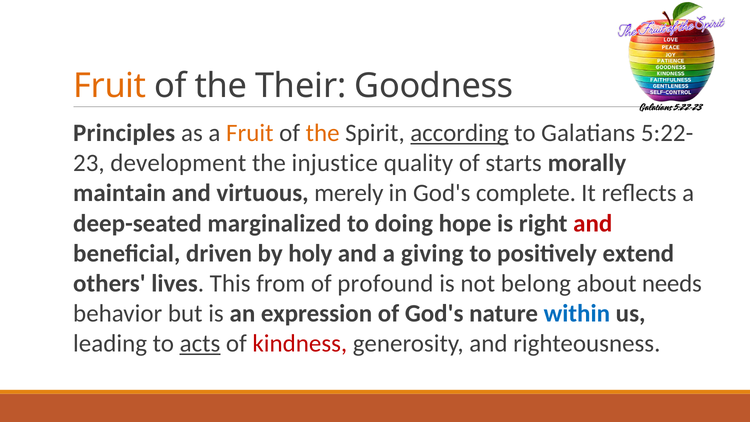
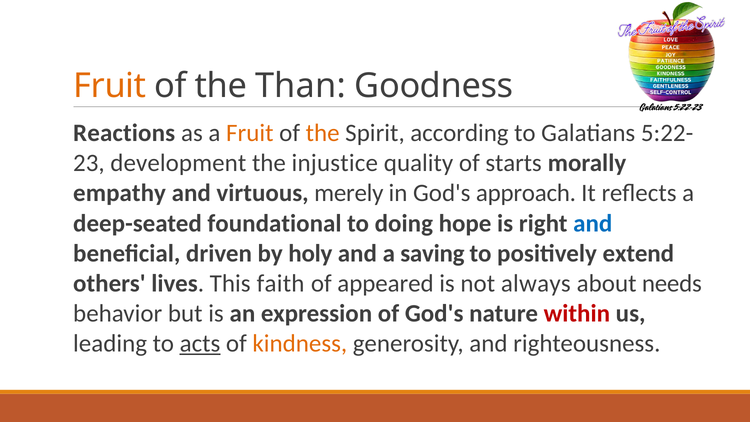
Their: Their -> Than
Principles: Principles -> Reactions
according underline: present -> none
maintain: maintain -> empathy
complete: complete -> approach
marginalized: marginalized -> foundational
and at (593, 223) colour: red -> blue
giving: giving -> saving
from: from -> faith
profound: profound -> appeared
belong: belong -> always
within colour: blue -> red
kindness colour: red -> orange
